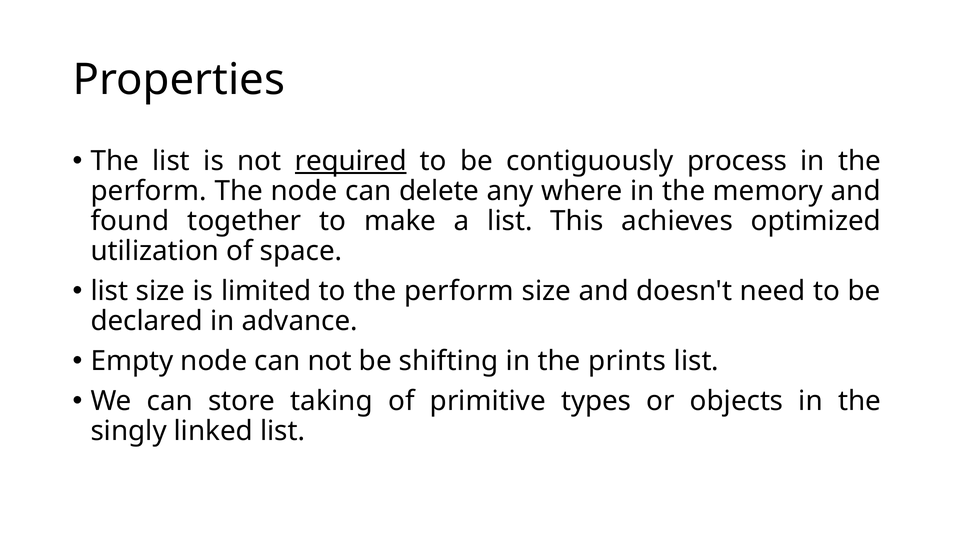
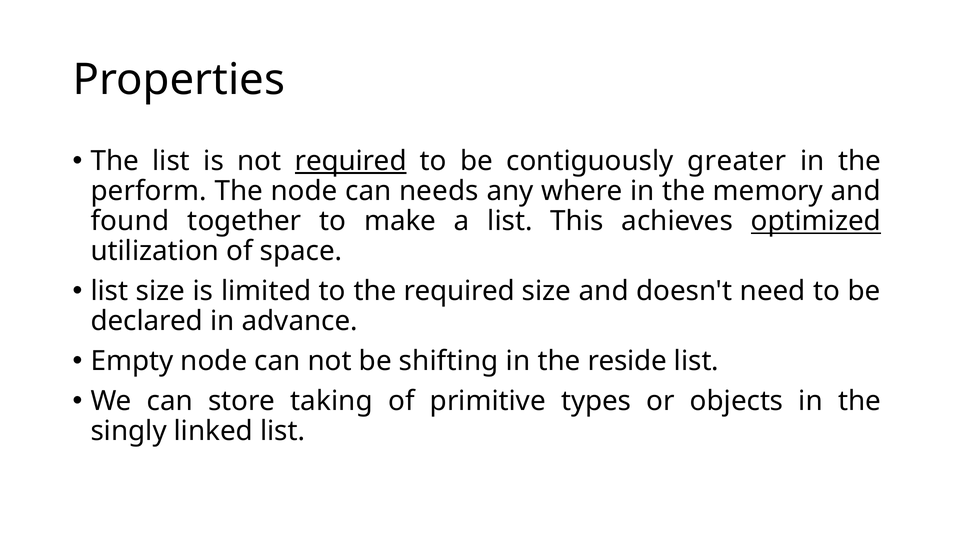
process: process -> greater
delete: delete -> needs
optimized underline: none -> present
to the perform: perform -> required
prints: prints -> reside
